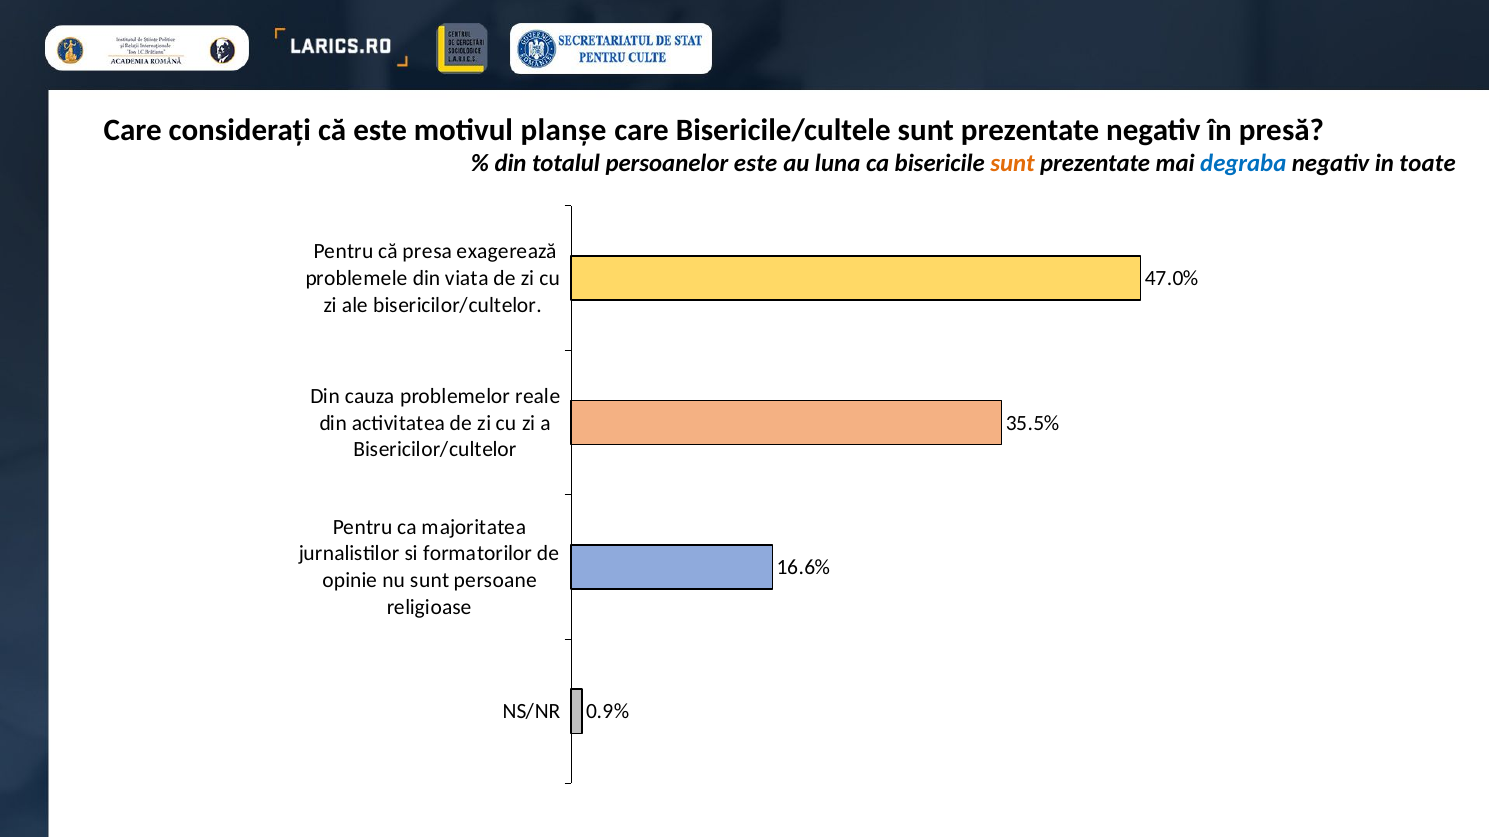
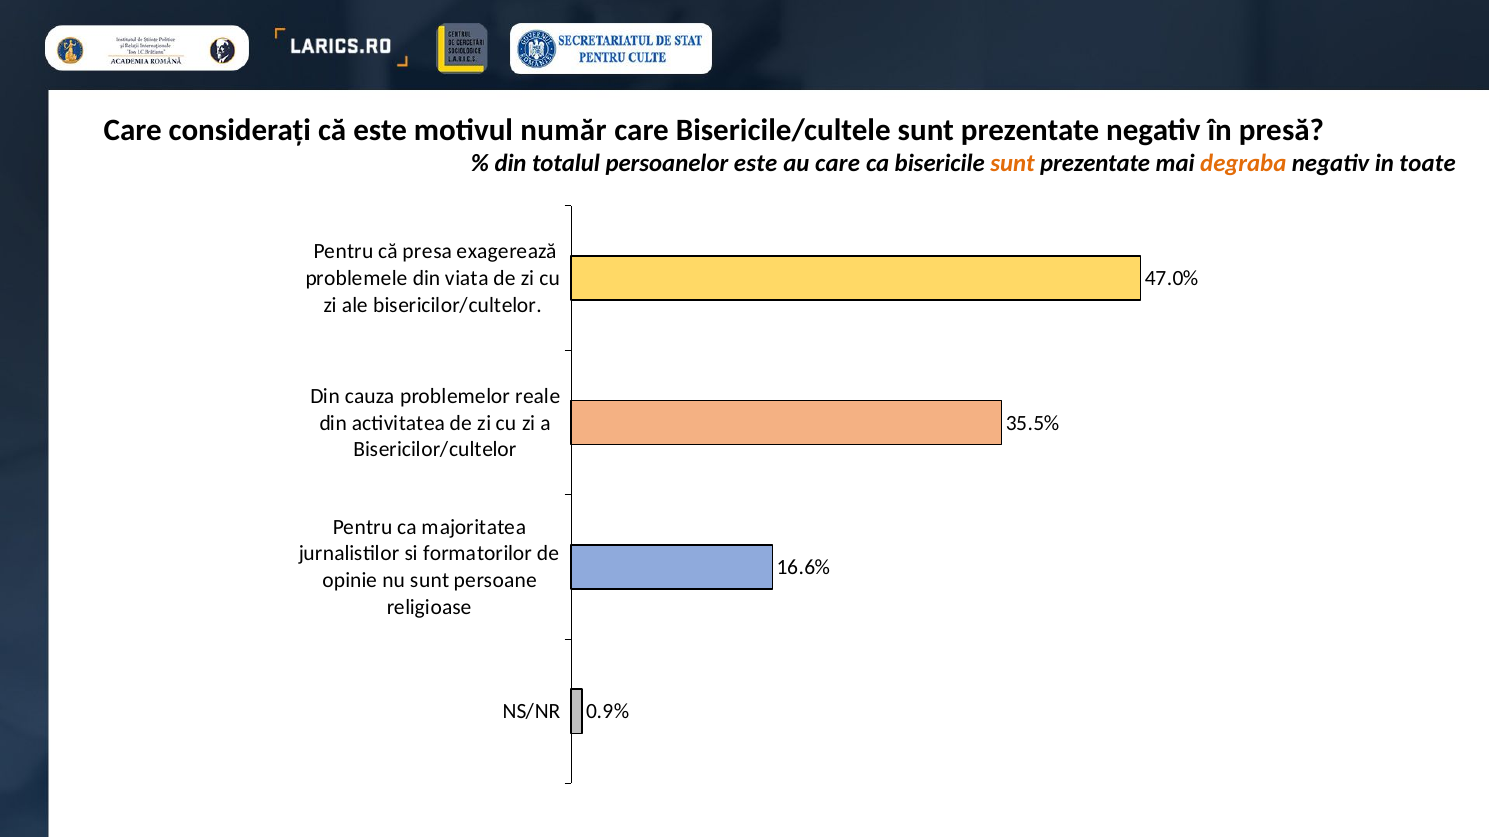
planșe: planșe -> număr
au luna: luna -> care
degraba colour: blue -> orange
